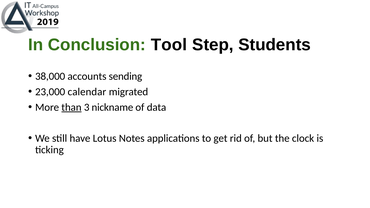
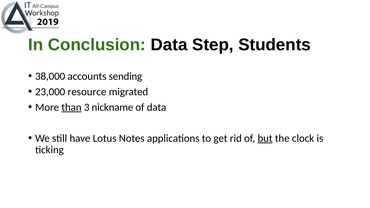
Conclusion Tool: Tool -> Data
calendar: calendar -> resource
but underline: none -> present
